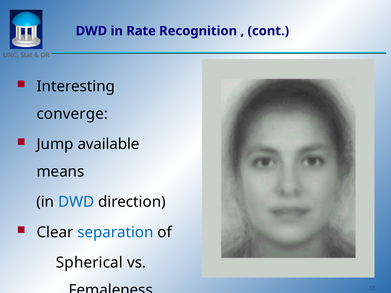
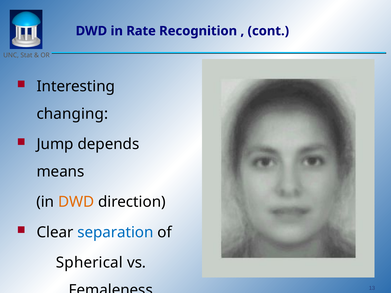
converge: converge -> changing
available: available -> depends
DWD at (76, 202) colour: blue -> orange
